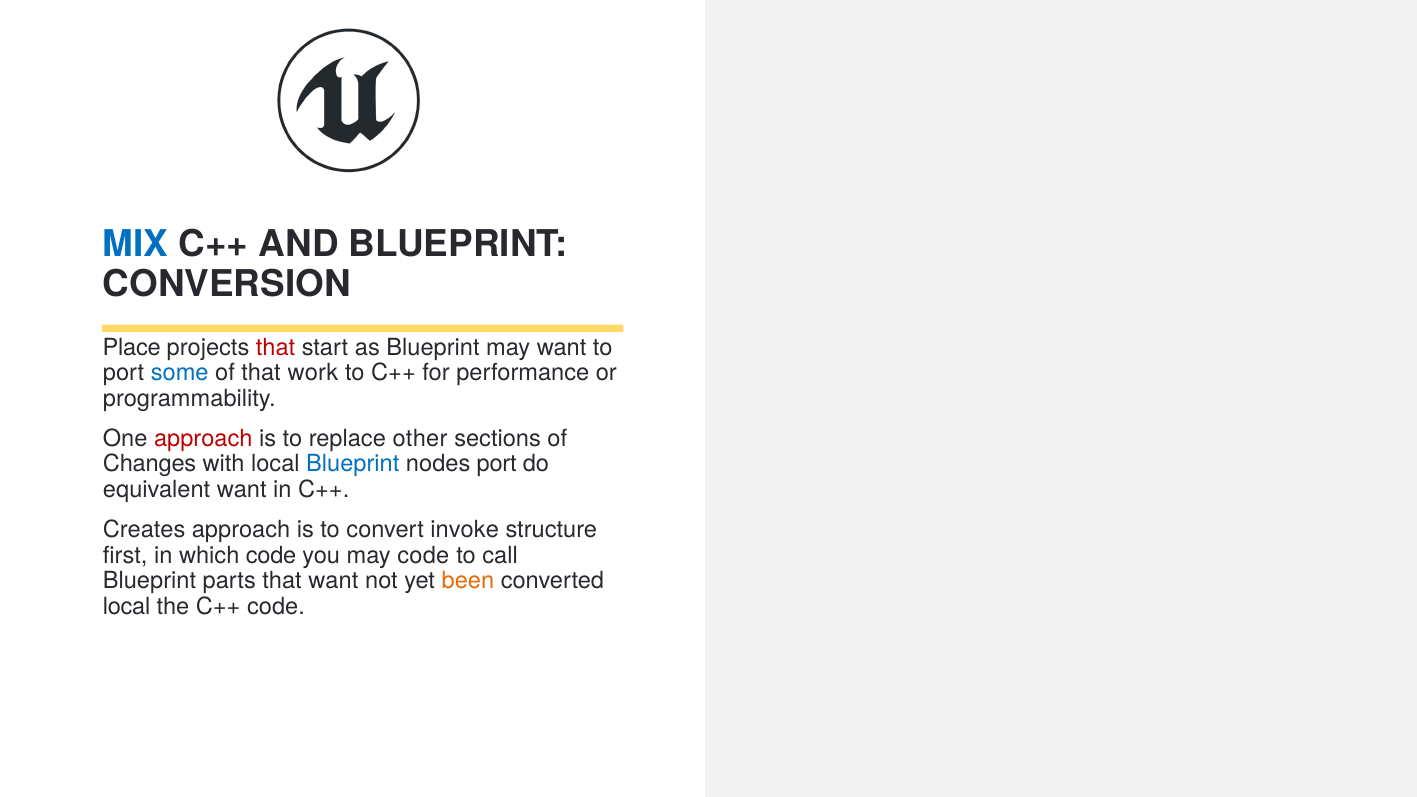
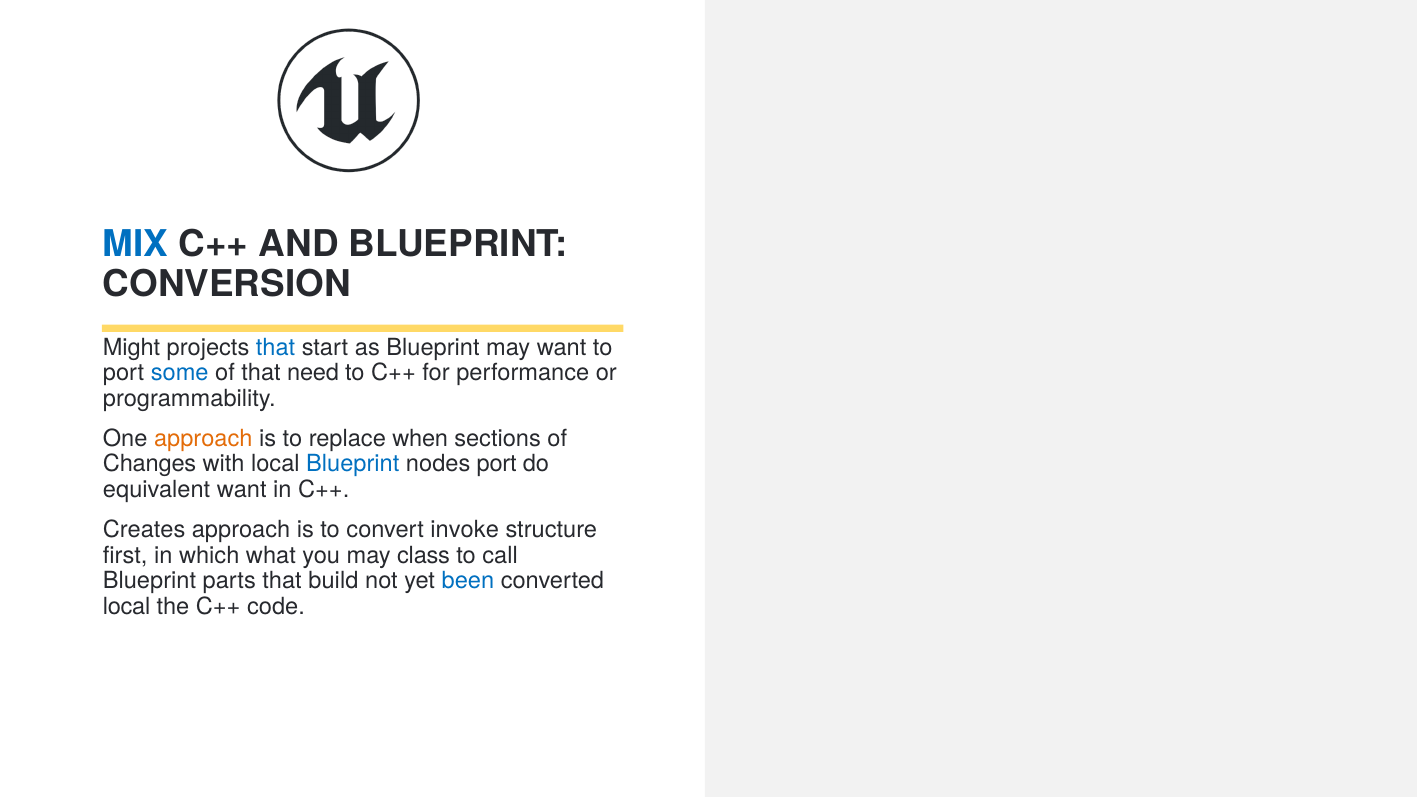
Place: Place -> Might
that at (276, 347) colour: red -> blue
work: work -> need
approach at (203, 439) colour: red -> orange
other: other -> when
which code: code -> what
may code: code -> class
that want: want -> build
been colour: orange -> blue
